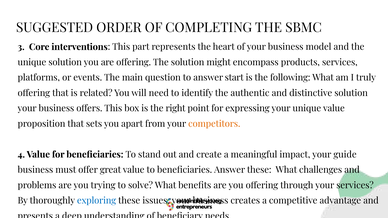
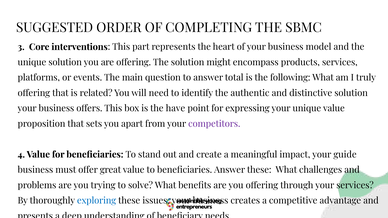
start: start -> total
right: right -> have
competitors colour: orange -> purple
